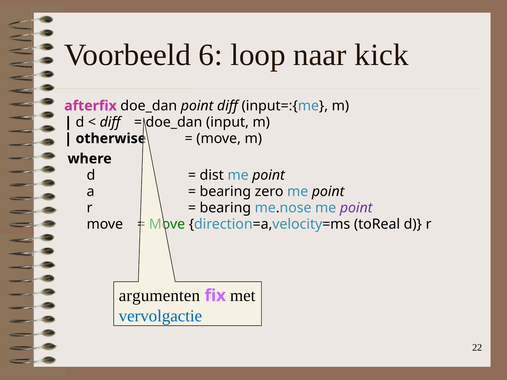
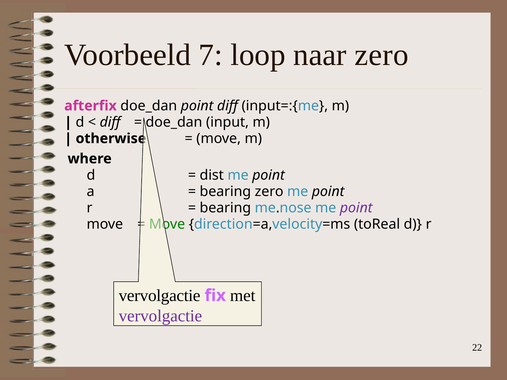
6: 6 -> 7
naar kick: kick -> zero
argumenten at (159, 296): argumenten -> vervolgactie
vervolgactie at (160, 316) colour: blue -> purple
